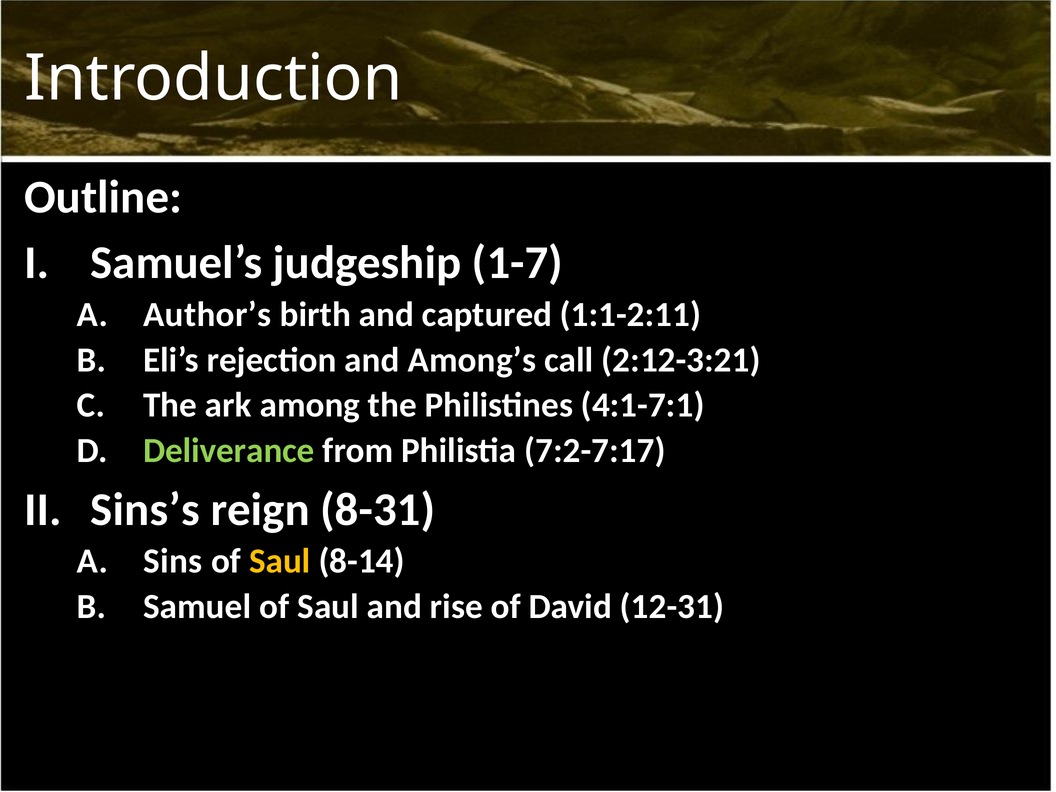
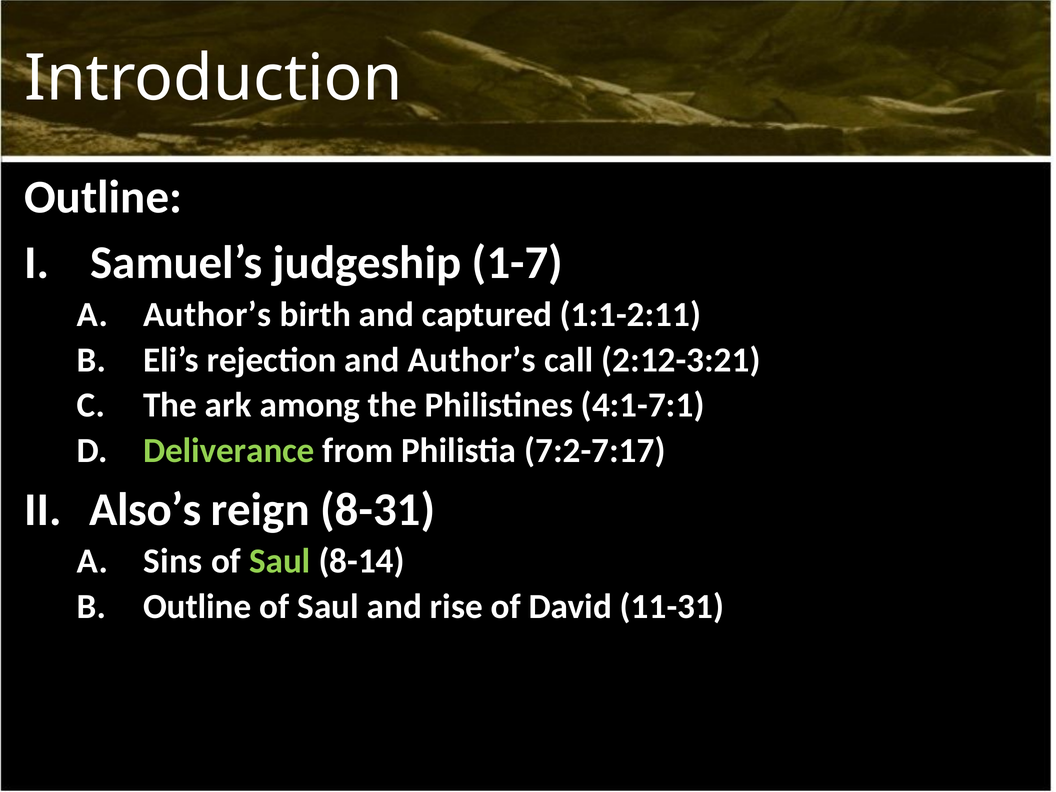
and Among’s: Among’s -> Author’s
Sins’s: Sins’s -> Also’s
Saul at (280, 561) colour: yellow -> light green
Samuel at (197, 607): Samuel -> Outline
12-31: 12-31 -> 11-31
